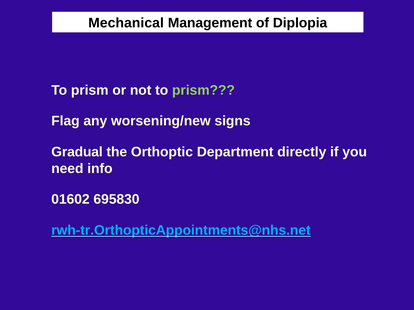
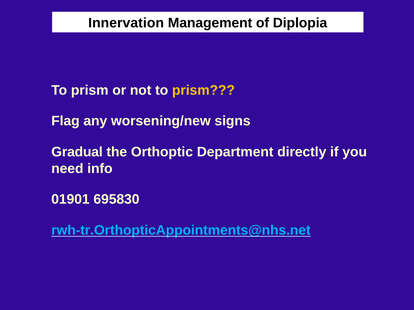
Mechanical: Mechanical -> Innervation
prism at (203, 90) colour: light green -> yellow
01602: 01602 -> 01901
